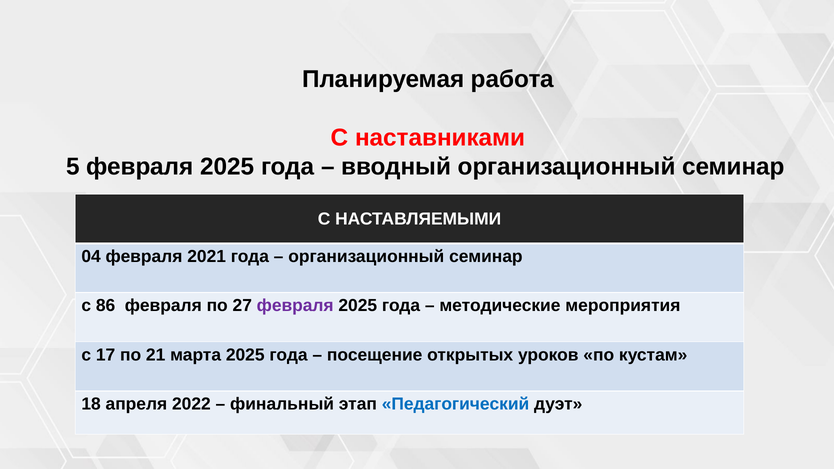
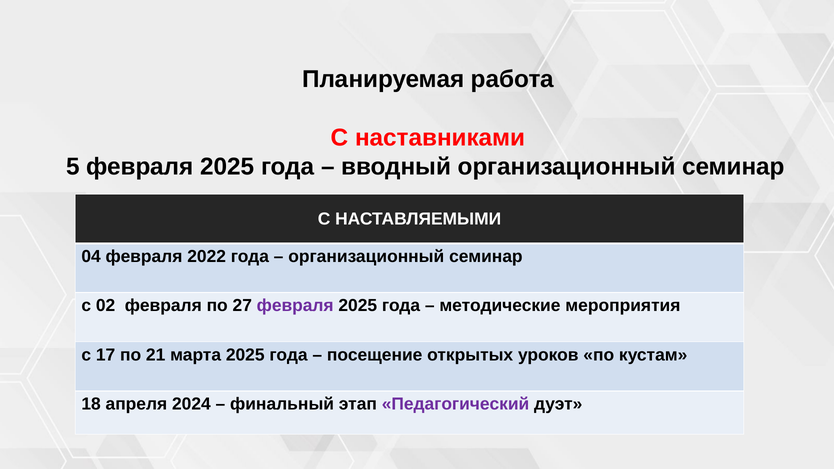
2021: 2021 -> 2022
86: 86 -> 02
2022: 2022 -> 2024
Педагогический colour: blue -> purple
